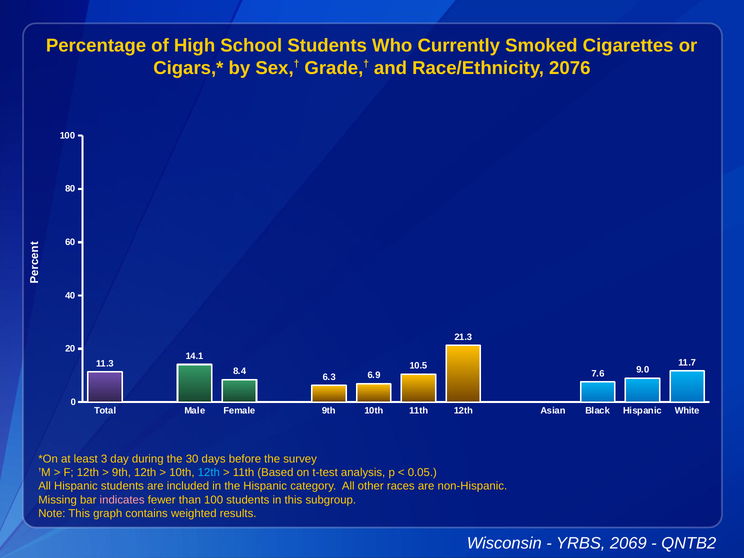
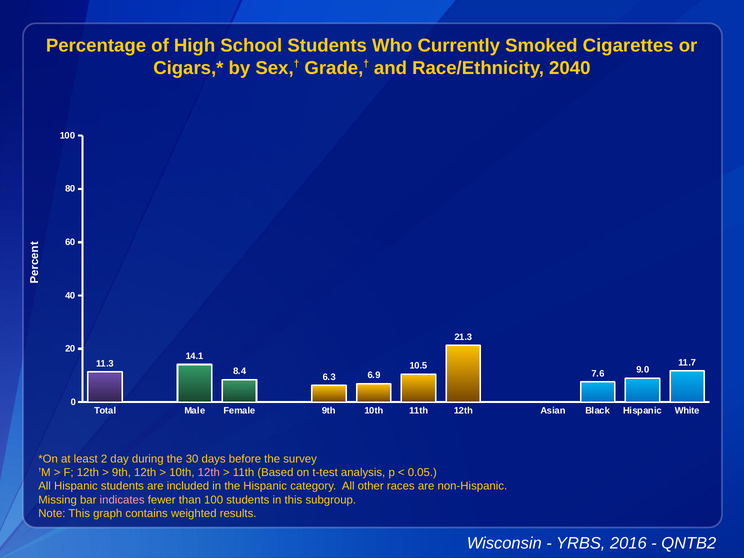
2076: 2076 -> 2040
3: 3 -> 2
12th at (209, 472) colour: light blue -> pink
2069: 2069 -> 2016
